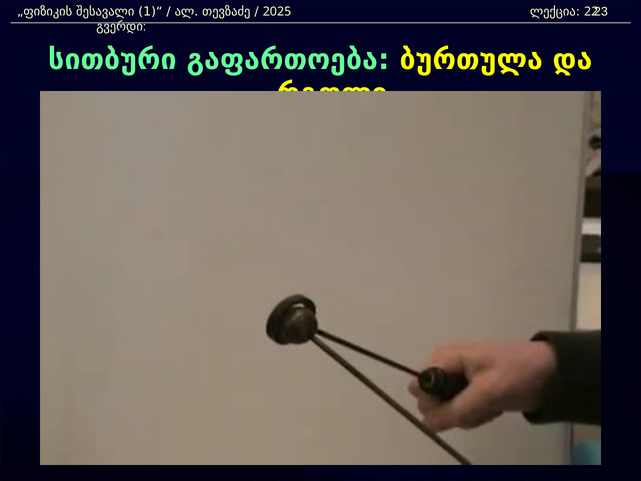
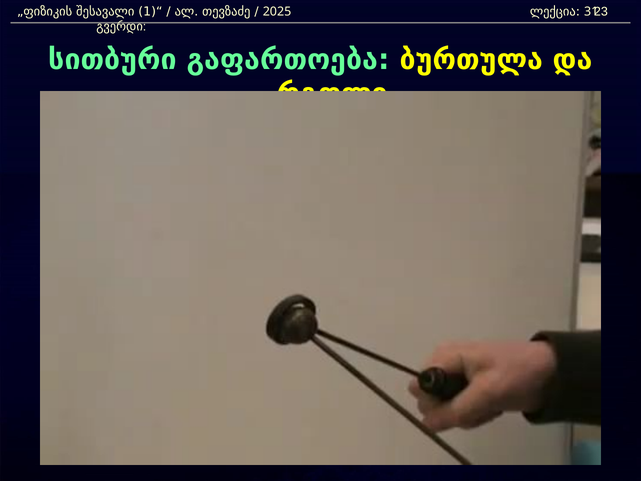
22: 22 -> 31
